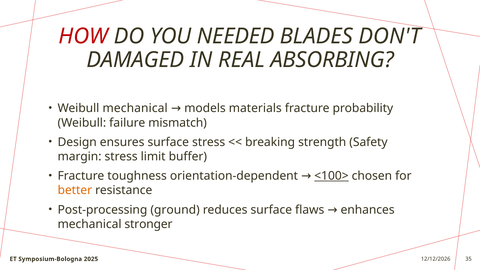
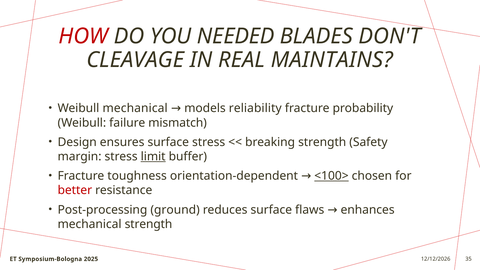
DAMAGED: DAMAGED -> CLEAVAGE
ABSORBING: ABSORBING -> MAINTAINS
materials: materials -> reliability
limit underline: none -> present
better colour: orange -> red
mechanical stronger: stronger -> strength
